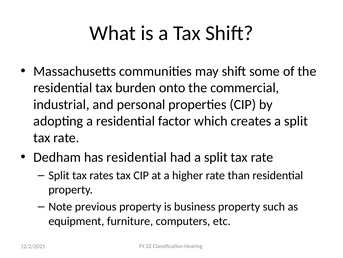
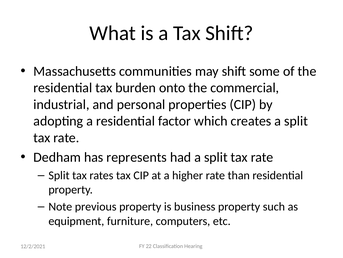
has residential: residential -> represents
